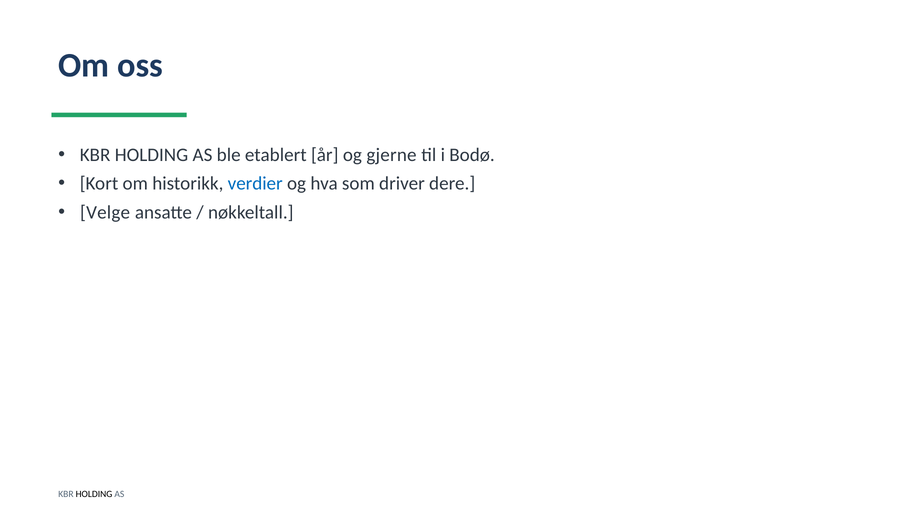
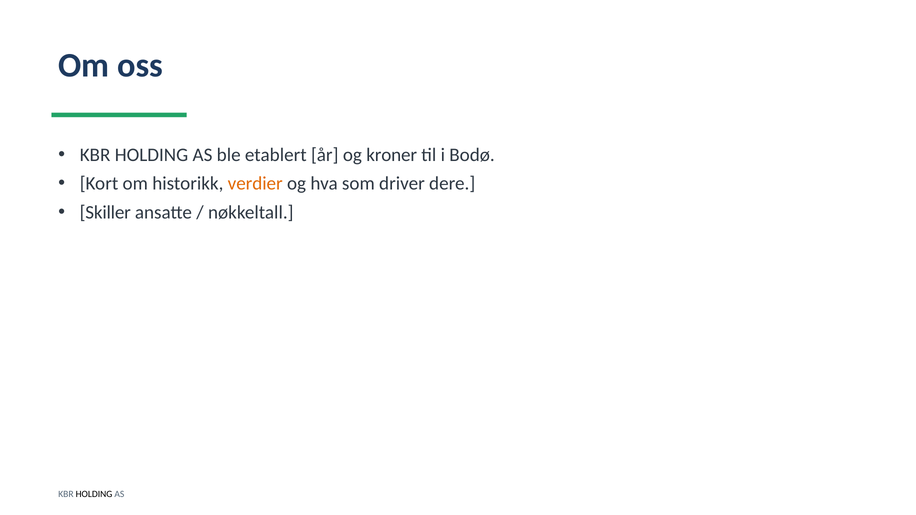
gjerne: gjerne -> kroner
verdier colour: blue -> orange
Velge: Velge -> Skiller
